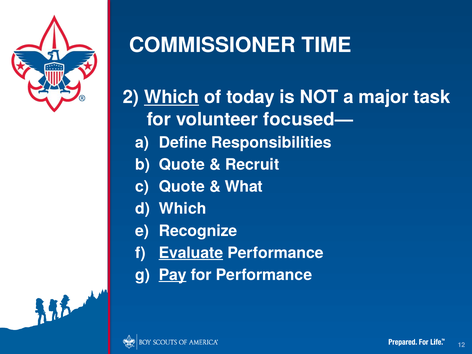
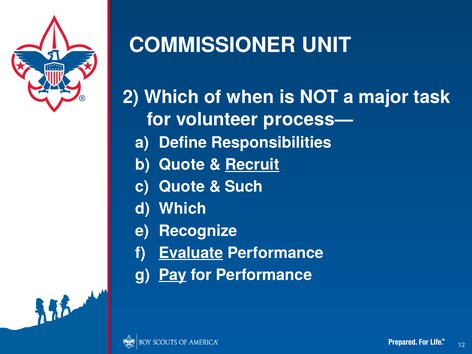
TIME: TIME -> UNIT
Which at (172, 97) underline: present -> none
today: today -> when
focused—: focused— -> process—
Recruit underline: none -> present
What: What -> Such
